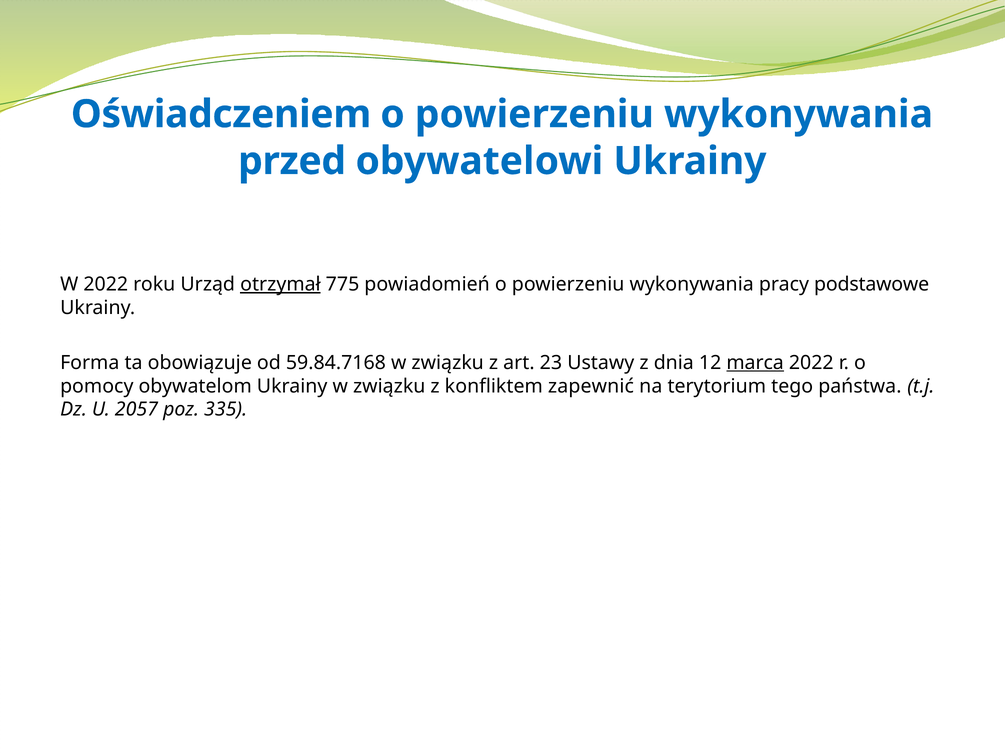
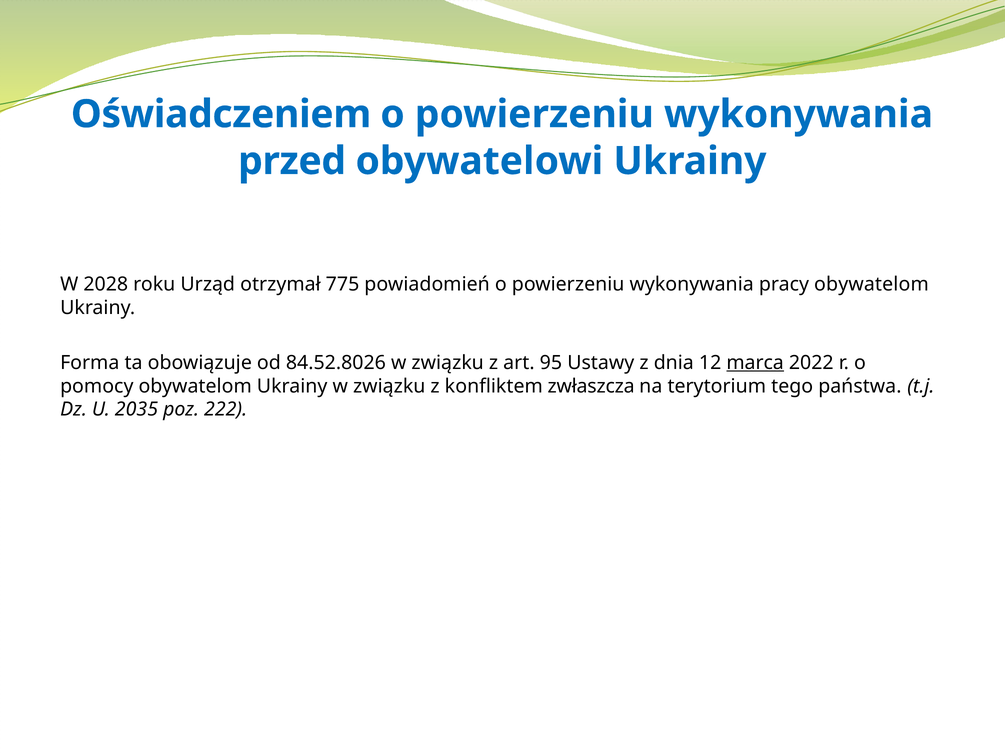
W 2022: 2022 -> 2028
otrzymał underline: present -> none
pracy podstawowe: podstawowe -> obywatelom
59.84.7168: 59.84.7168 -> 84.52.8026
23: 23 -> 95
zapewnić: zapewnić -> zwłaszcza
2057: 2057 -> 2035
335: 335 -> 222
